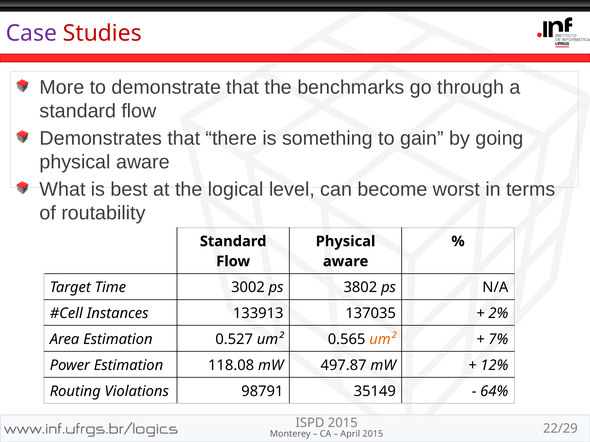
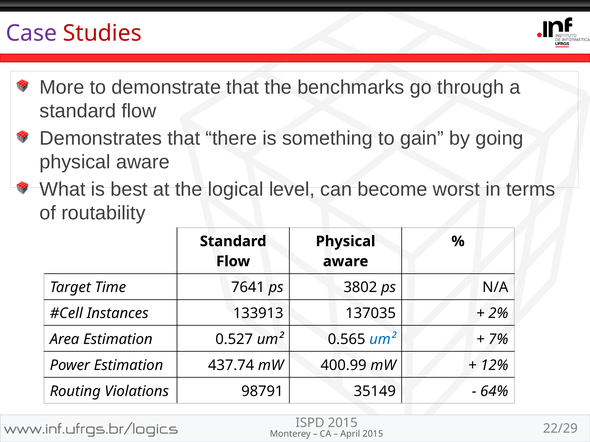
3002: 3002 -> 7641
um² at (383, 340) colour: orange -> blue
118.08: 118.08 -> 437.74
497.87: 497.87 -> 400.99
